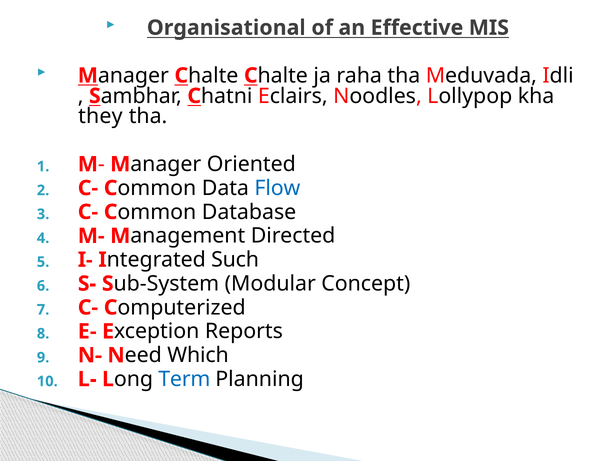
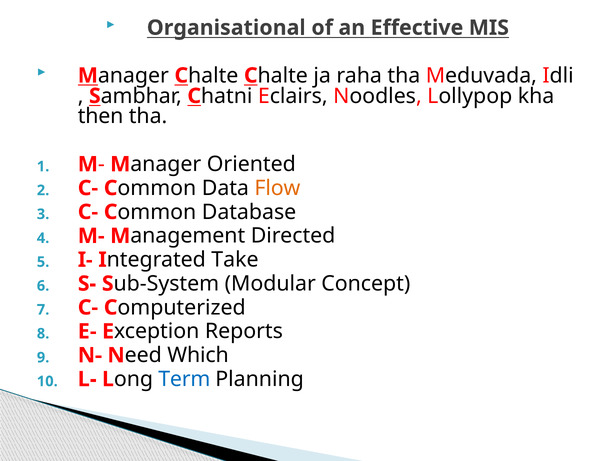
they: they -> then
Flow colour: blue -> orange
Such: Such -> Take
